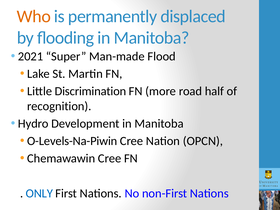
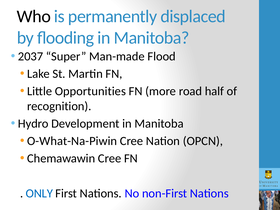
Who colour: orange -> black
2021: 2021 -> 2037
Discrimination: Discrimination -> Opportunities
O-Levels-Na-Piwin: O-Levels-Na-Piwin -> O-What-Na-Piwin
